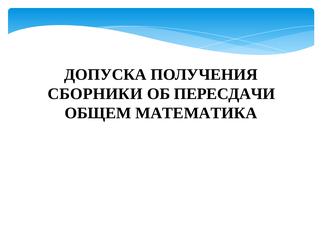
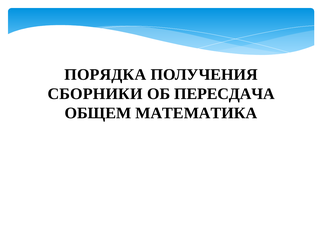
ДОПУСКА: ДОПУСКА -> ПОРЯДКА
ПЕРЕСДАЧИ: ПЕРЕСДАЧИ -> ПЕРЕСДАЧА
